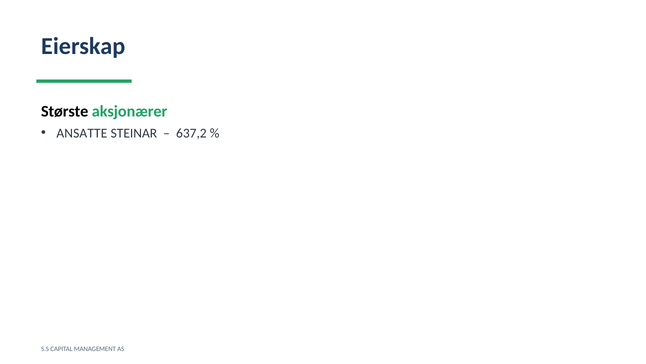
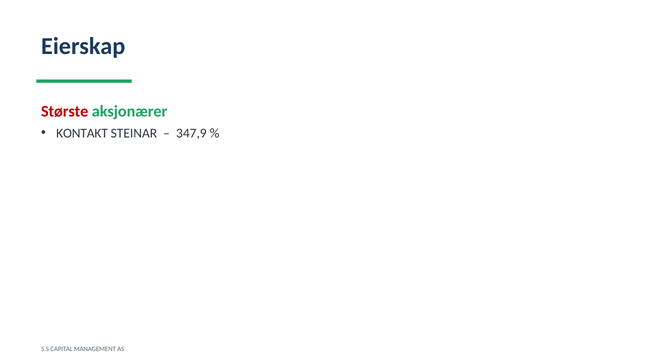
Største colour: black -> red
ANSATTE: ANSATTE -> KONTAKT
637,2: 637,2 -> 347,9
